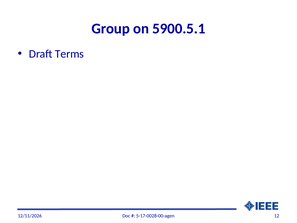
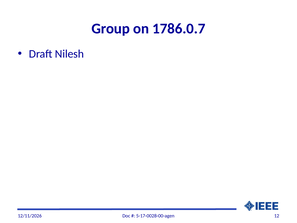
5900.5.1: 5900.5.1 -> 1786.0.7
Terms: Terms -> Nilesh
